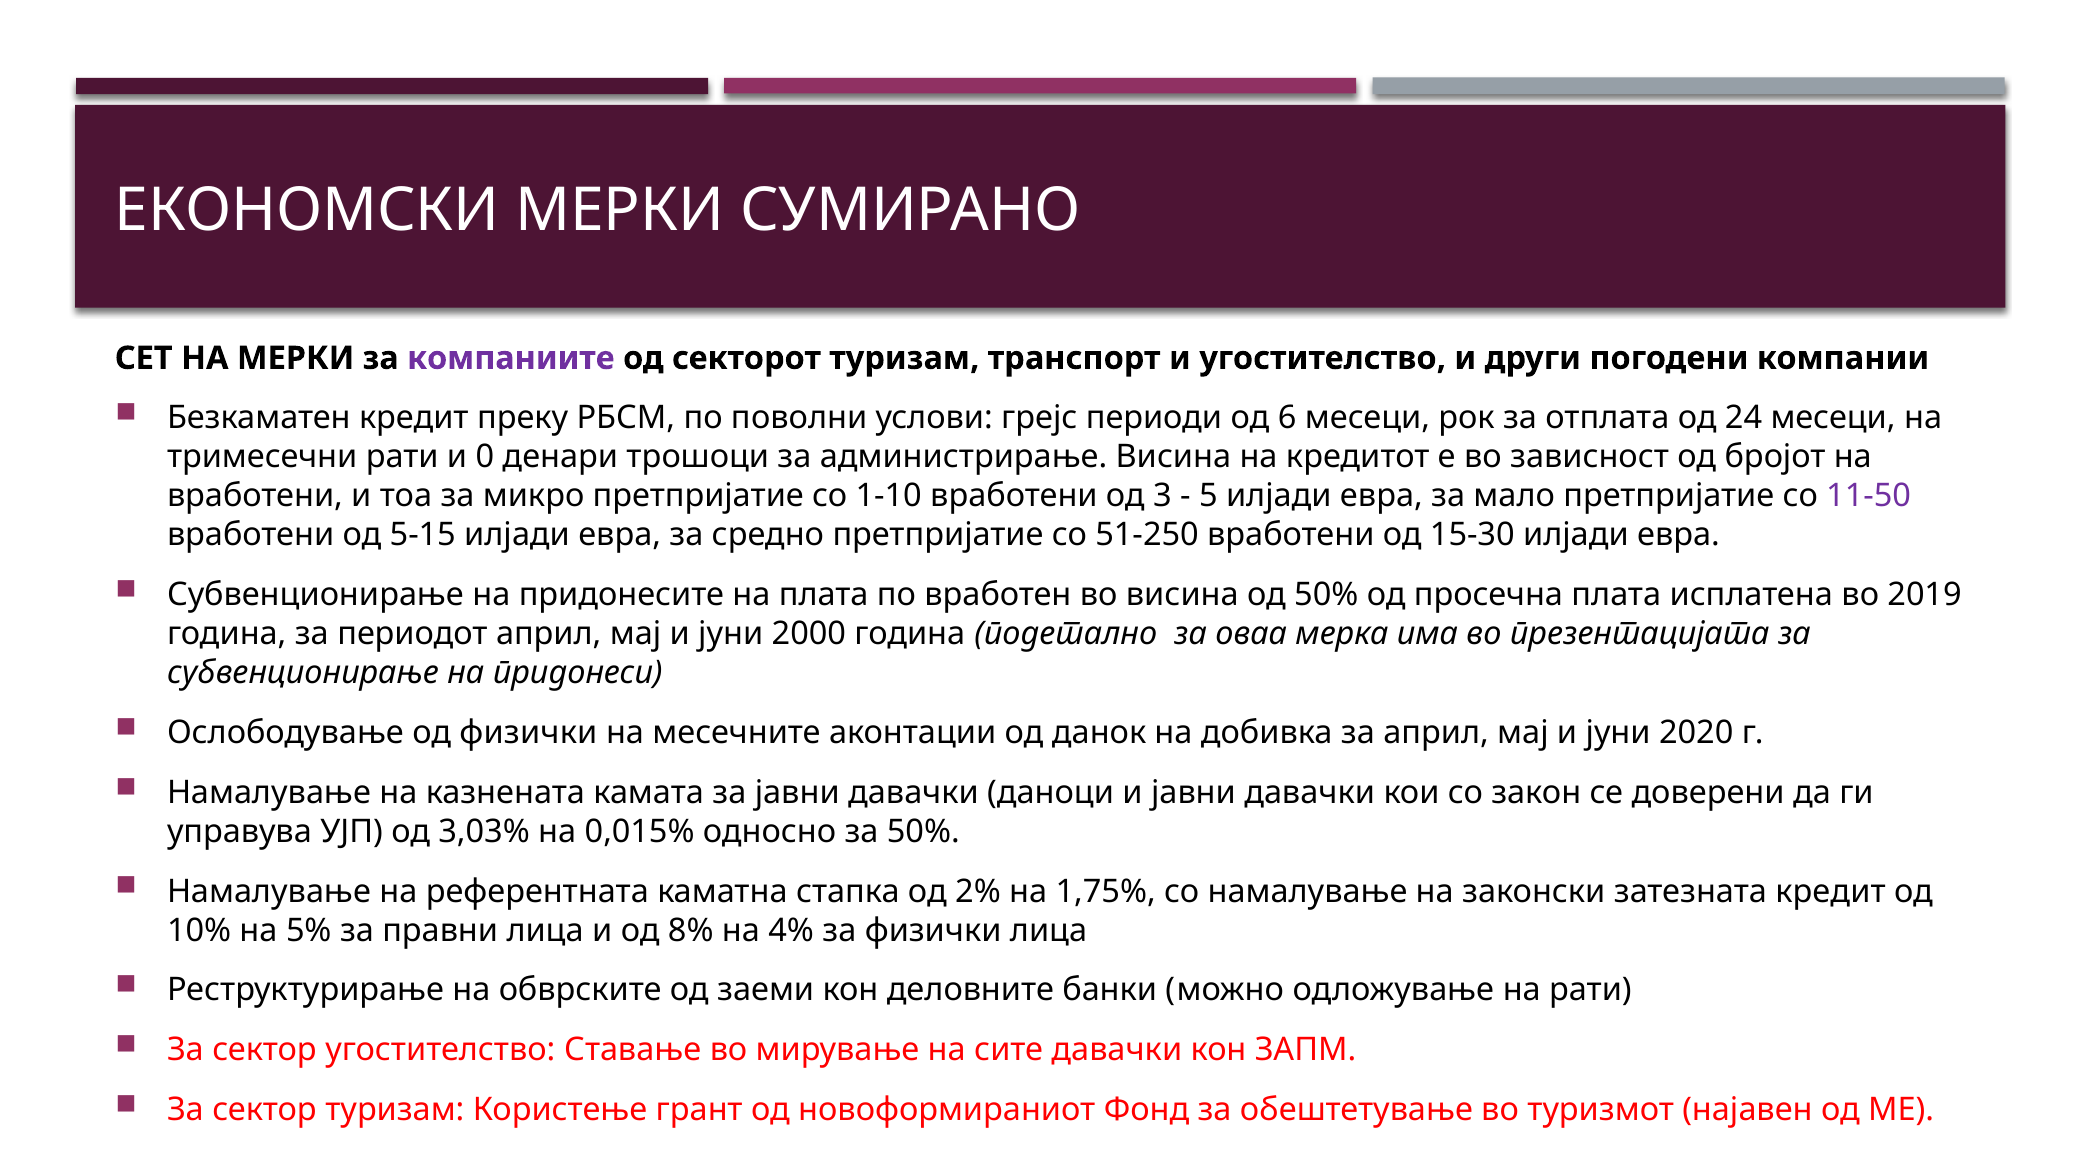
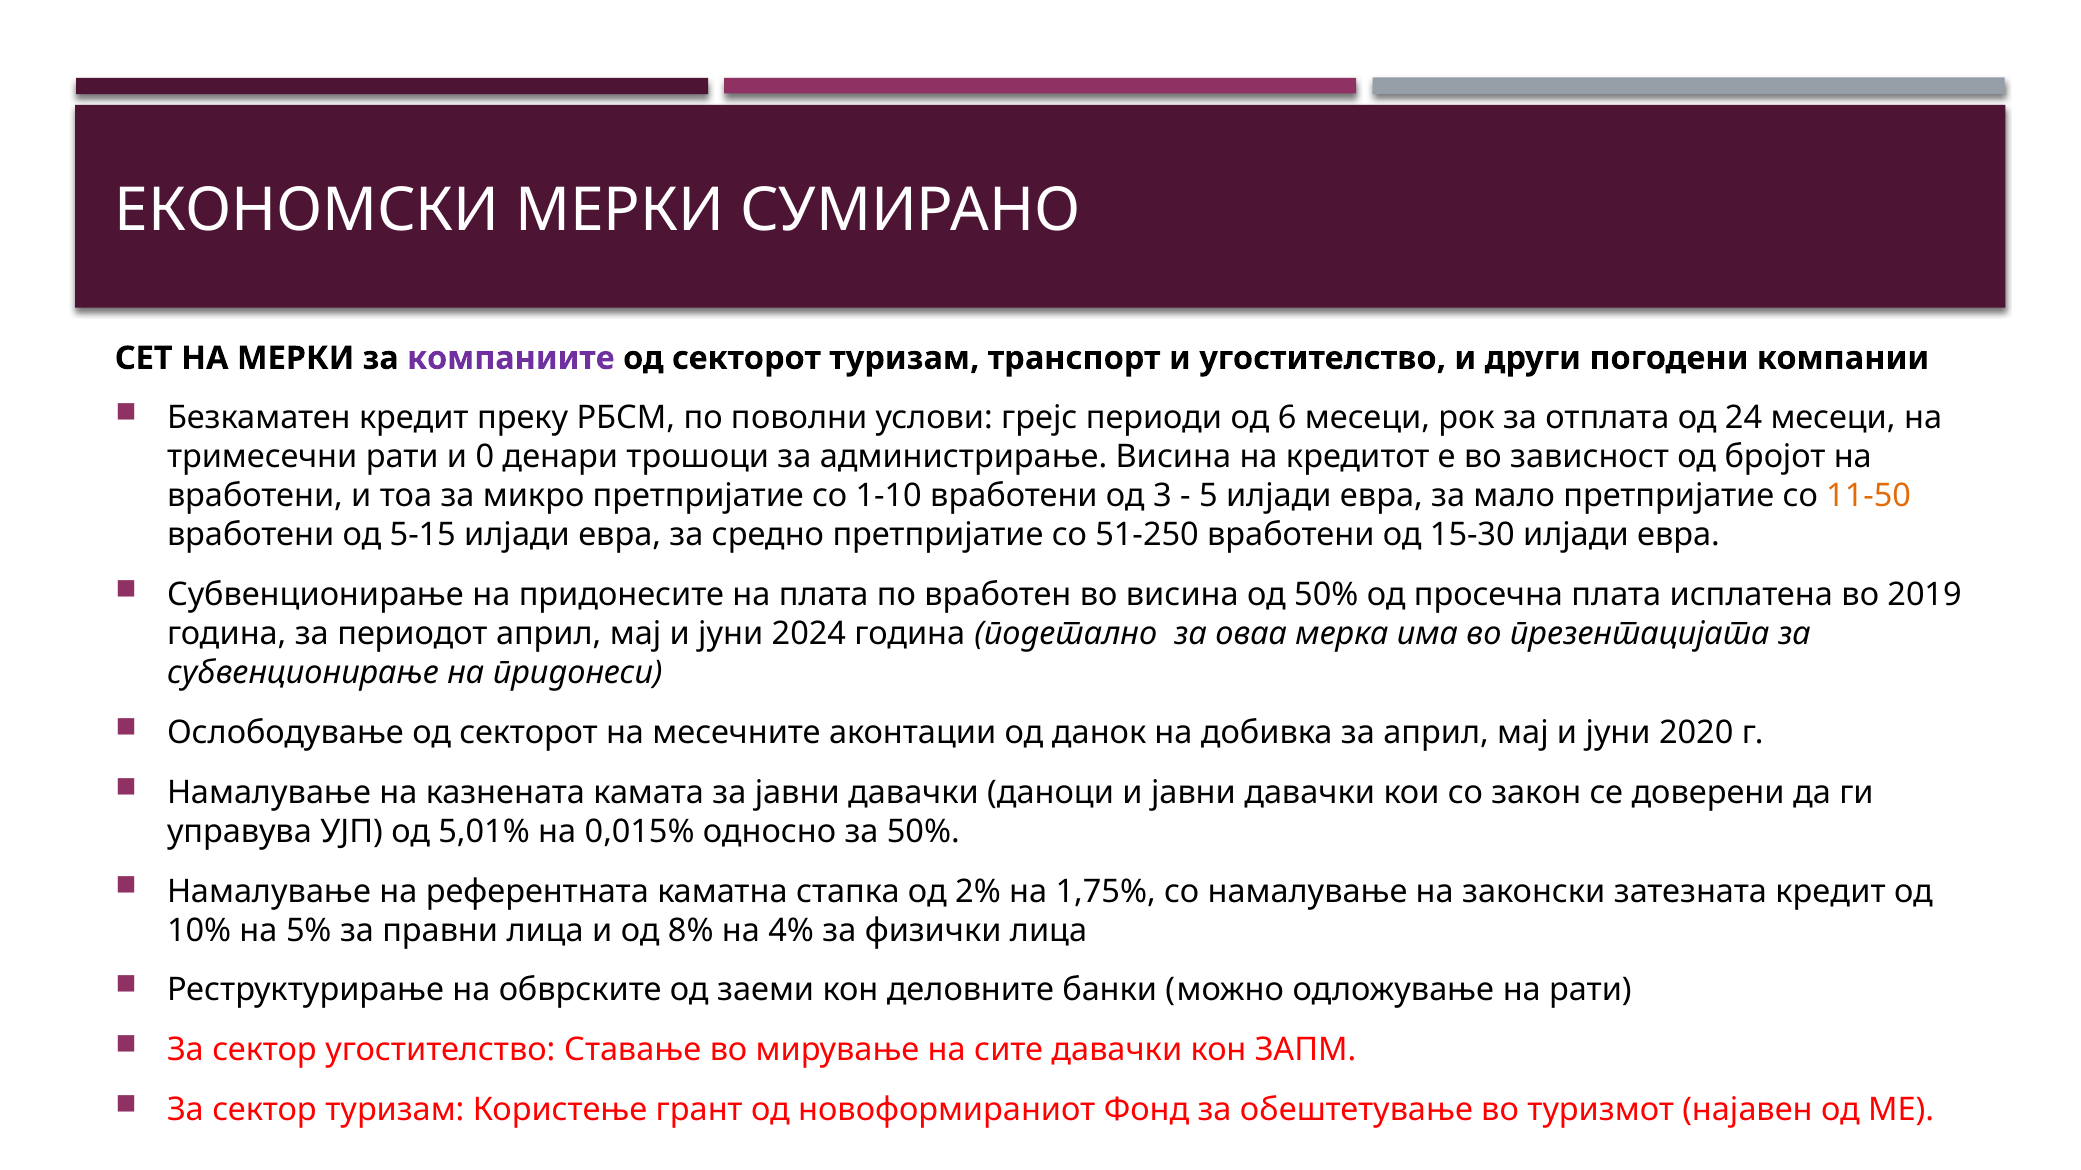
11-50 colour: purple -> orange
2000: 2000 -> 2024
Ослободување од физички: физички -> секторот
3,03%: 3,03% -> 5,01%
